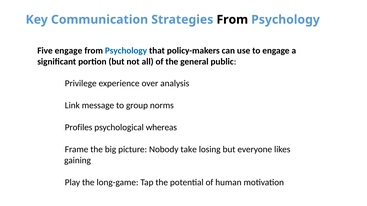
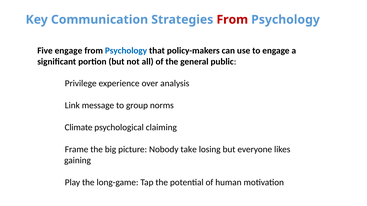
From at (232, 20) colour: black -> red
Profiles: Profiles -> Climate
whereas: whereas -> claiming
